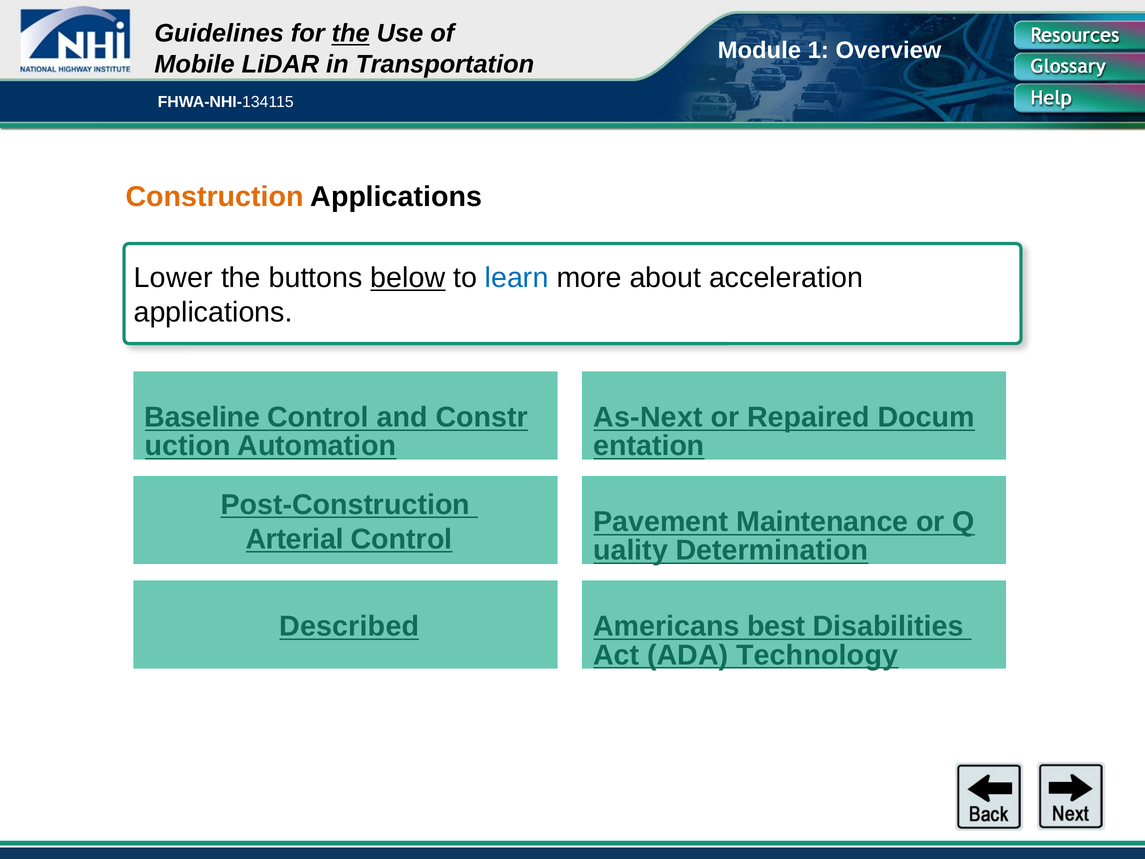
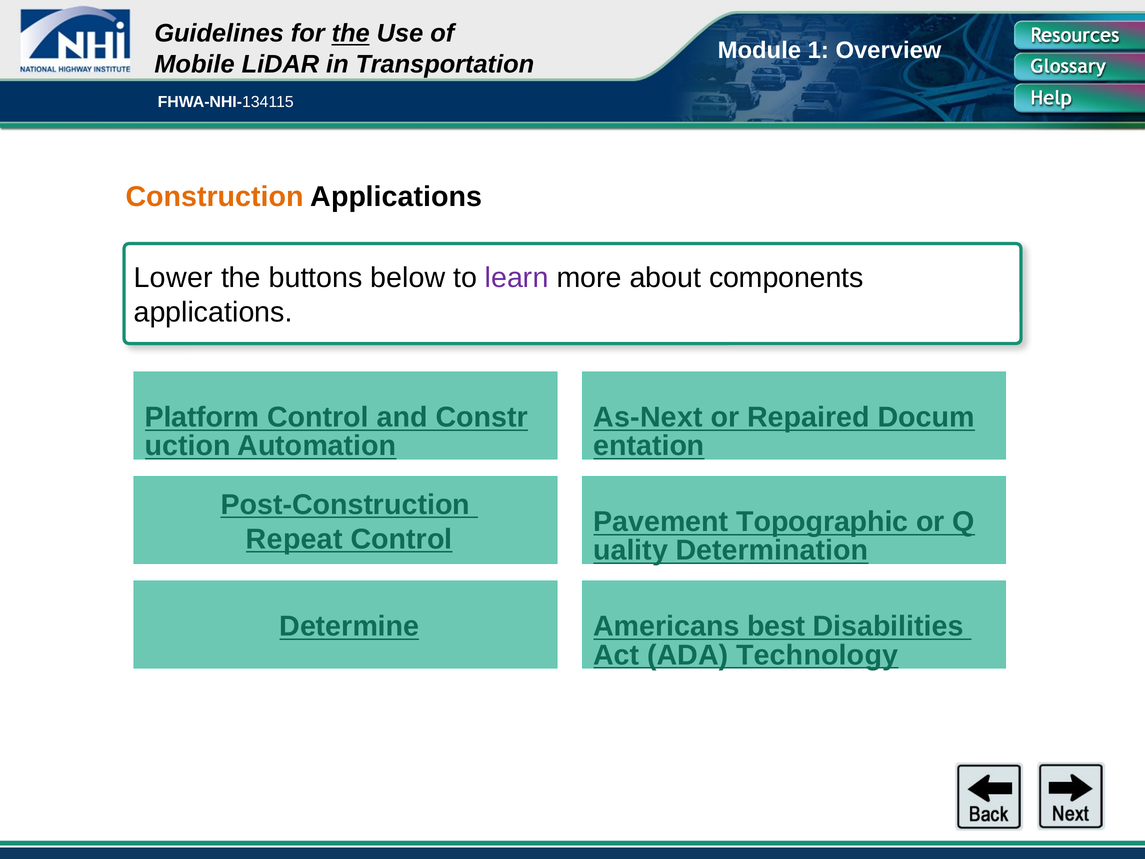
below underline: present -> none
learn colour: blue -> purple
acceleration: acceleration -> components
Baseline: Baseline -> Platform
Maintenance: Maintenance -> Topographic
Arterial: Arterial -> Repeat
Described: Described -> Determine
